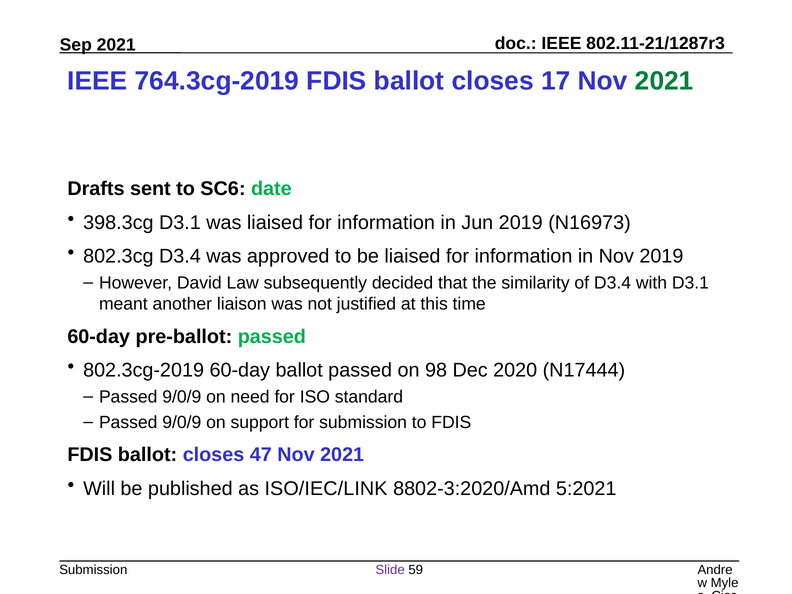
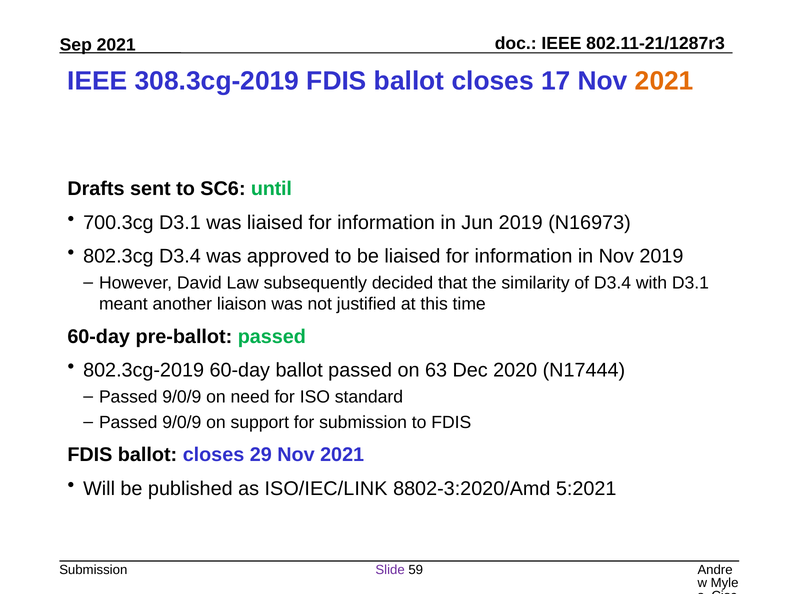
764.3cg-2019: 764.3cg-2019 -> 308.3cg-2019
2021 at (664, 81) colour: green -> orange
date: date -> until
398.3cg: 398.3cg -> 700.3cg
98: 98 -> 63
47: 47 -> 29
